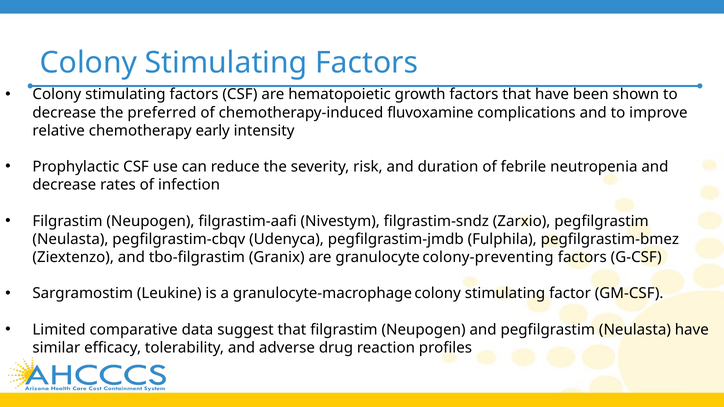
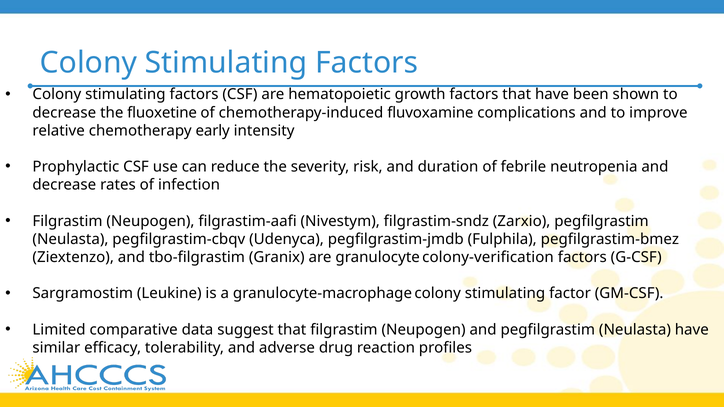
preferred: preferred -> fluoxetine
colony-preventing: colony-preventing -> colony-verification
